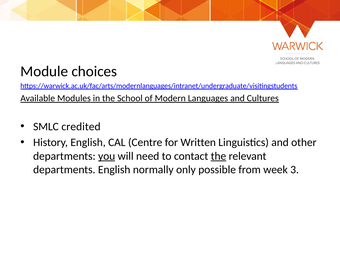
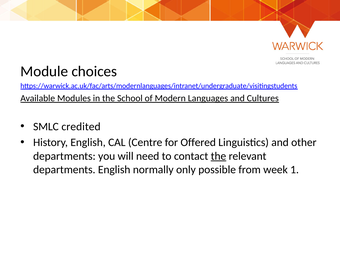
Written: Written -> Offered
you underline: present -> none
3: 3 -> 1
